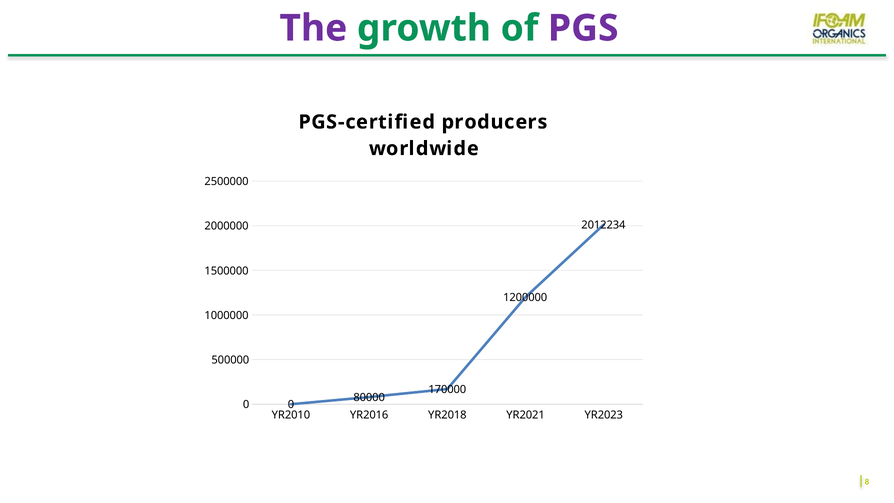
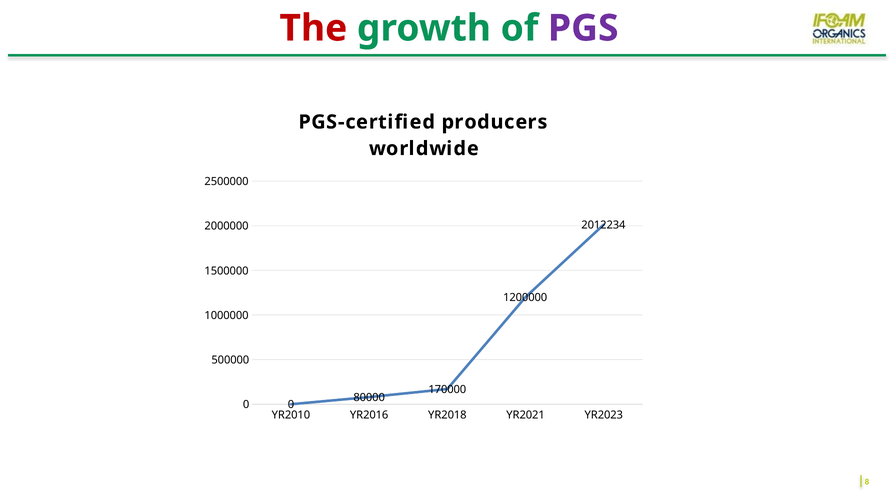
The colour: purple -> red
